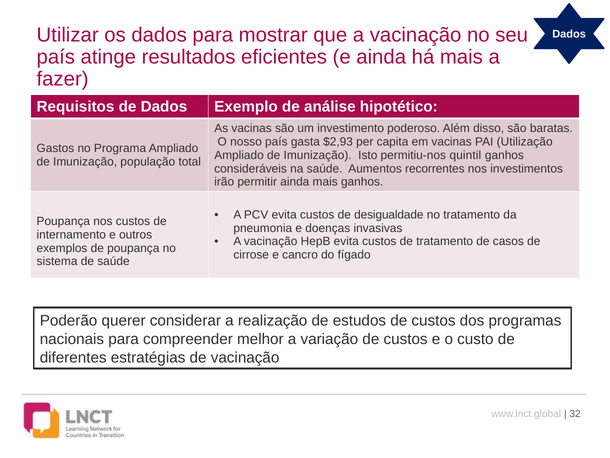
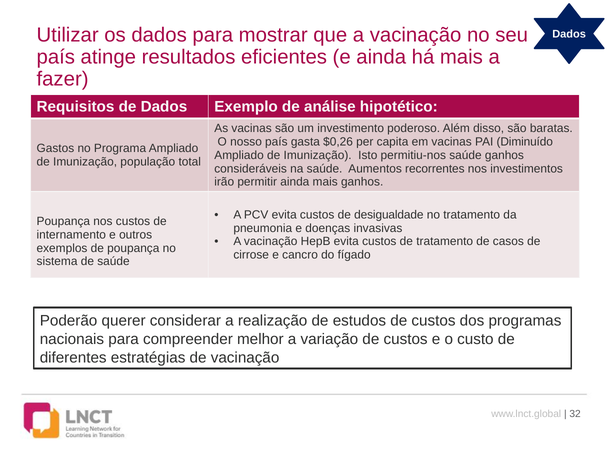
$2,93: $2,93 -> $0,26
Utilização: Utilização -> Diminuído
permitiu-nos quintil: quintil -> saúde
